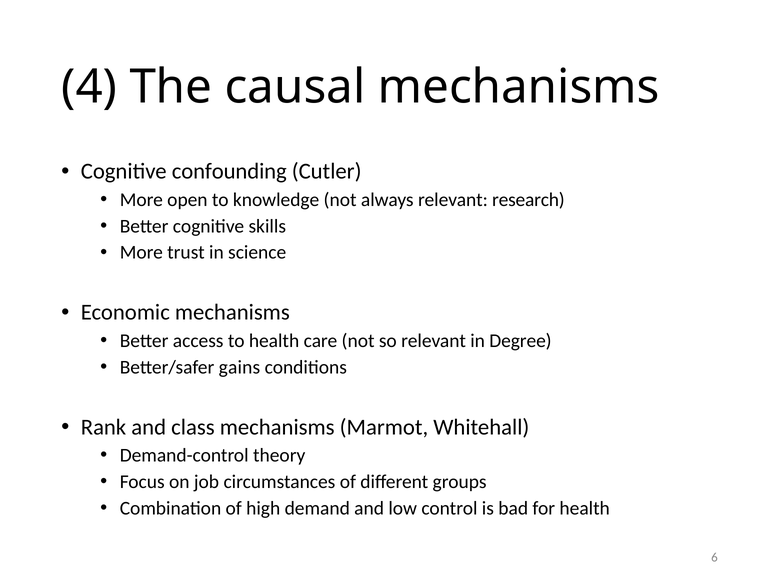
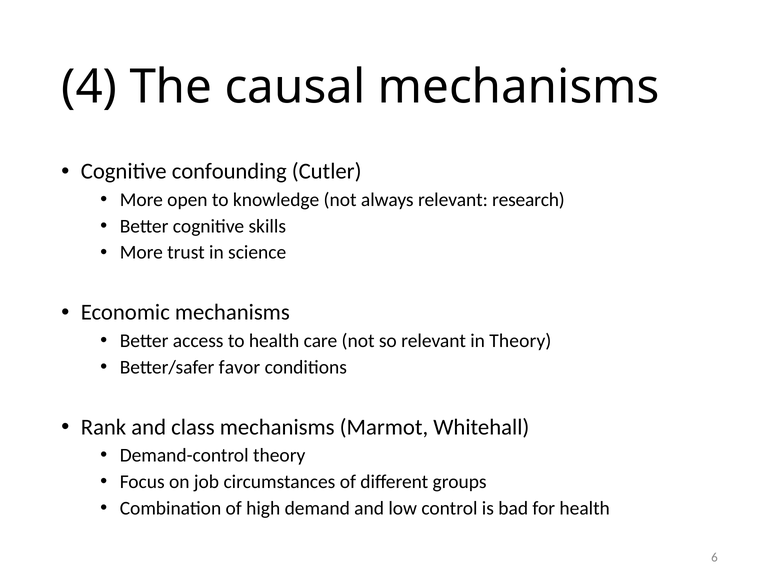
in Degree: Degree -> Theory
gains: gains -> favor
